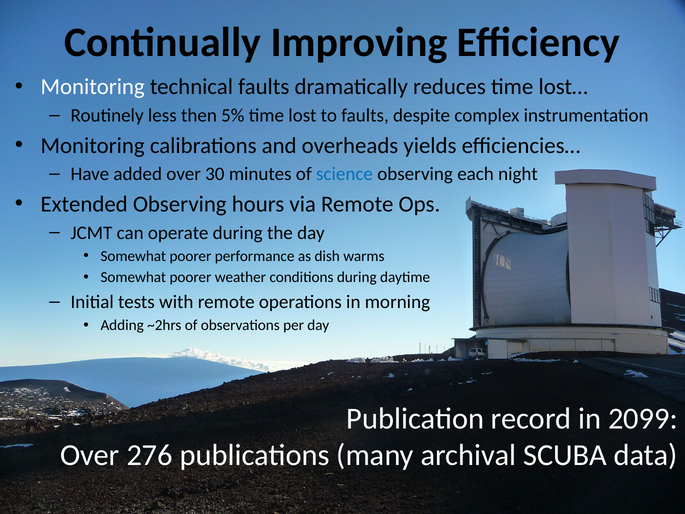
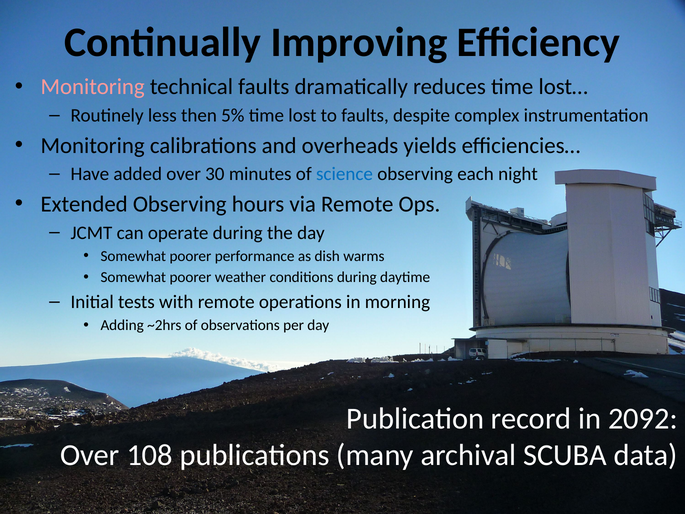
Monitoring at (93, 87) colour: white -> pink
2099: 2099 -> 2092
276: 276 -> 108
